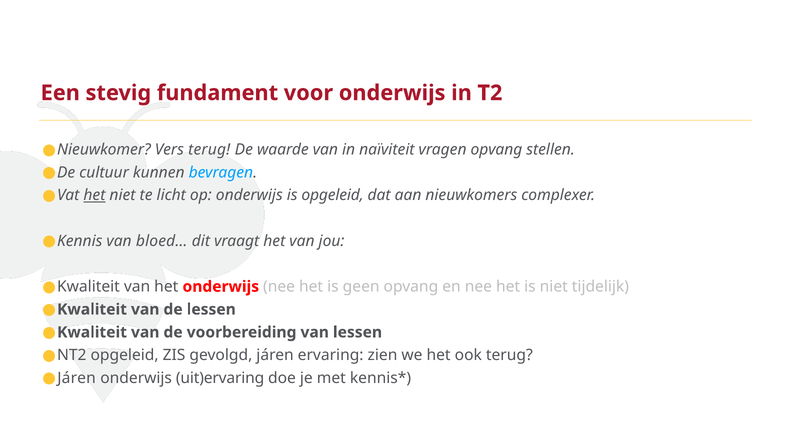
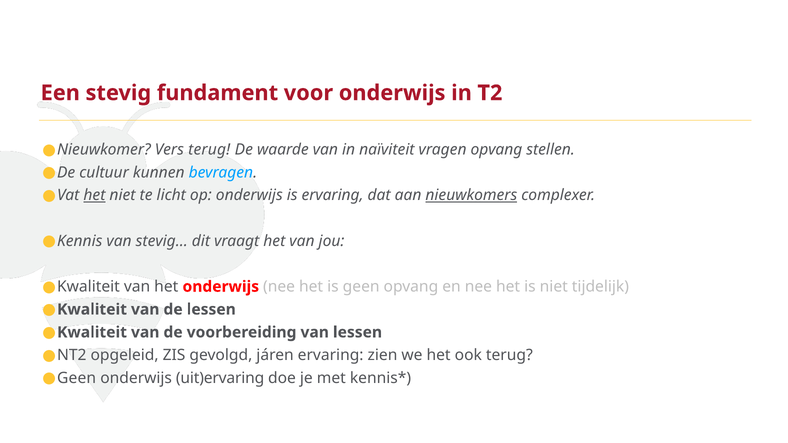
is opgeleid: opgeleid -> ervaring
nieuwkomers underline: none -> present
bloed…: bloed… -> stevig…
Járen at (77, 378): Járen -> Geen
